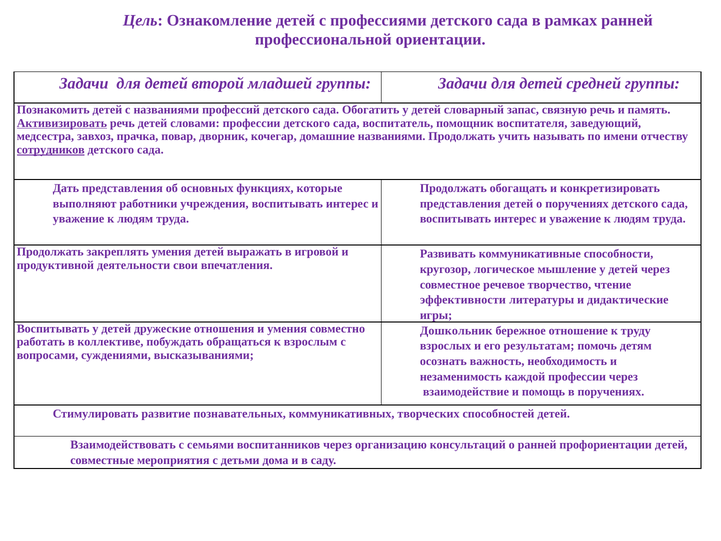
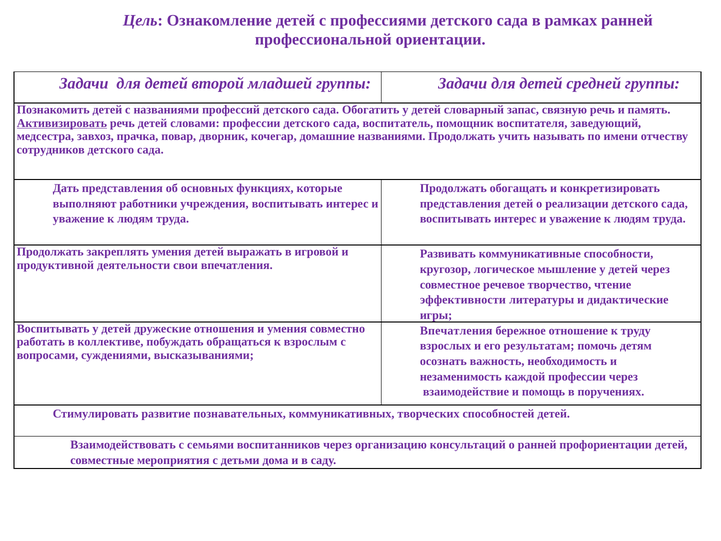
сотрудников underline: present -> none
о поручениях: поручениях -> реализации
Дошкольник at (456, 330): Дошкольник -> Впечатления
